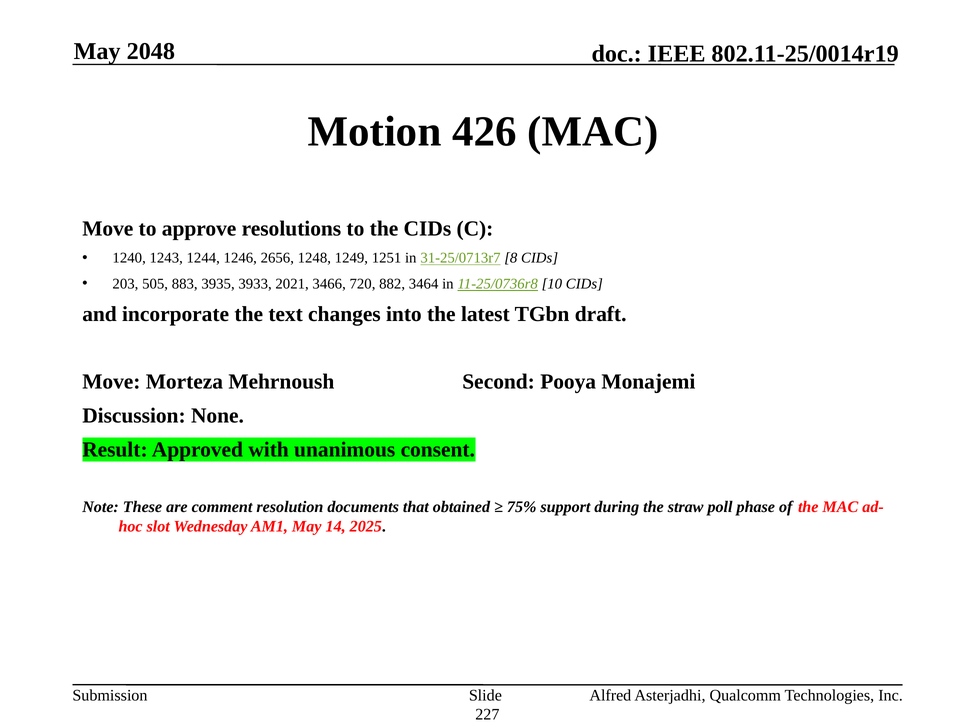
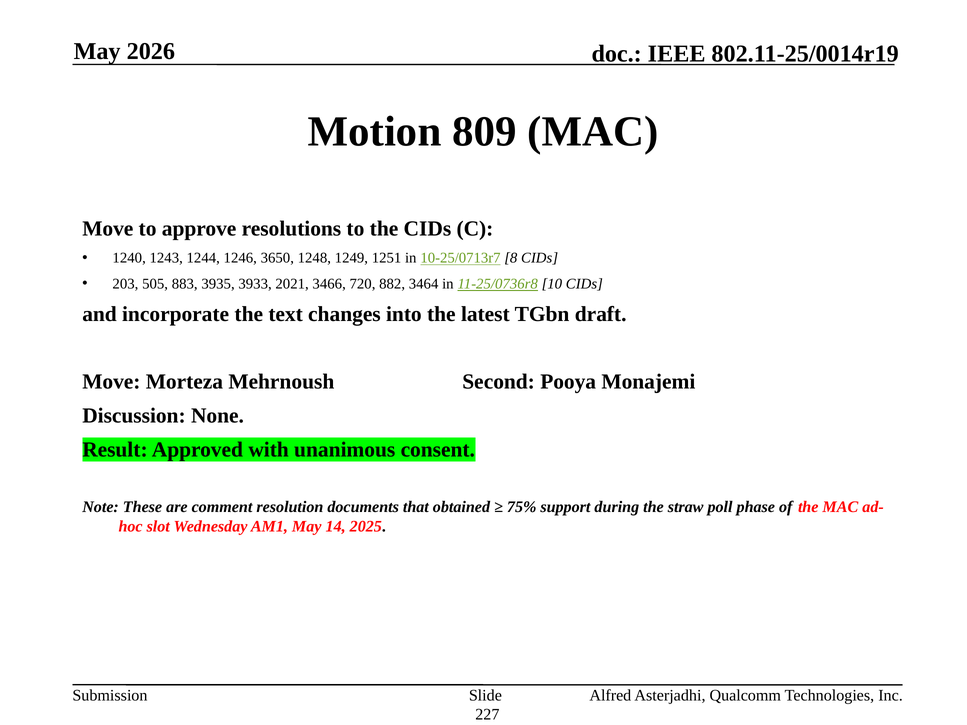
2048: 2048 -> 2026
426: 426 -> 809
2656: 2656 -> 3650
31-25/0713r7: 31-25/0713r7 -> 10-25/0713r7
